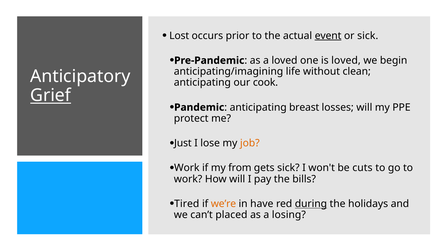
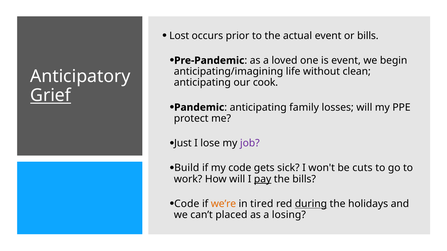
event at (328, 36) underline: present -> none
or sick: sick -> bills
is loved: loved -> event
breast: breast -> family
job colour: orange -> purple
Work at (187, 168): Work -> Build
my from: from -> code
pay underline: none -> present
Tired at (187, 204): Tired -> Code
have: have -> tired
